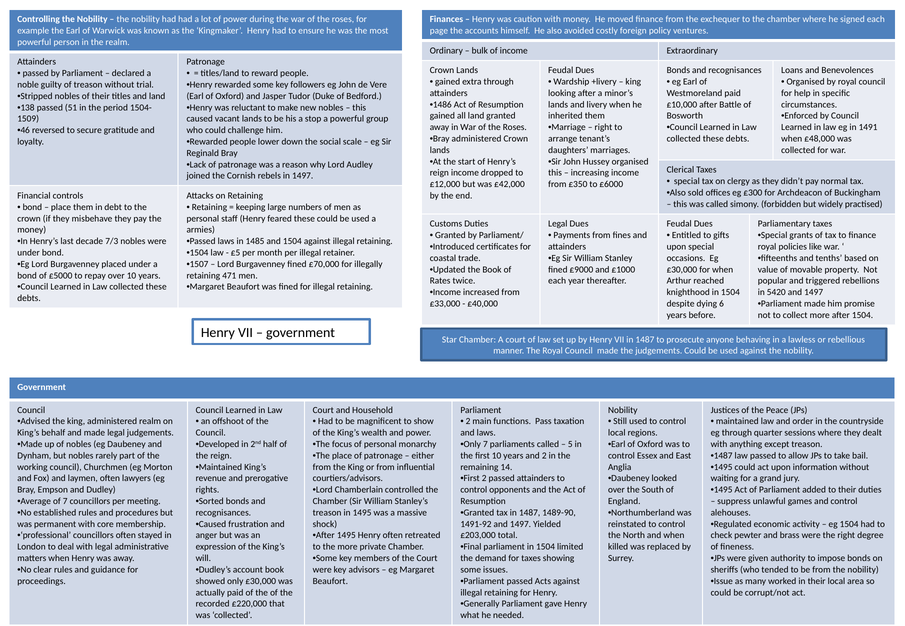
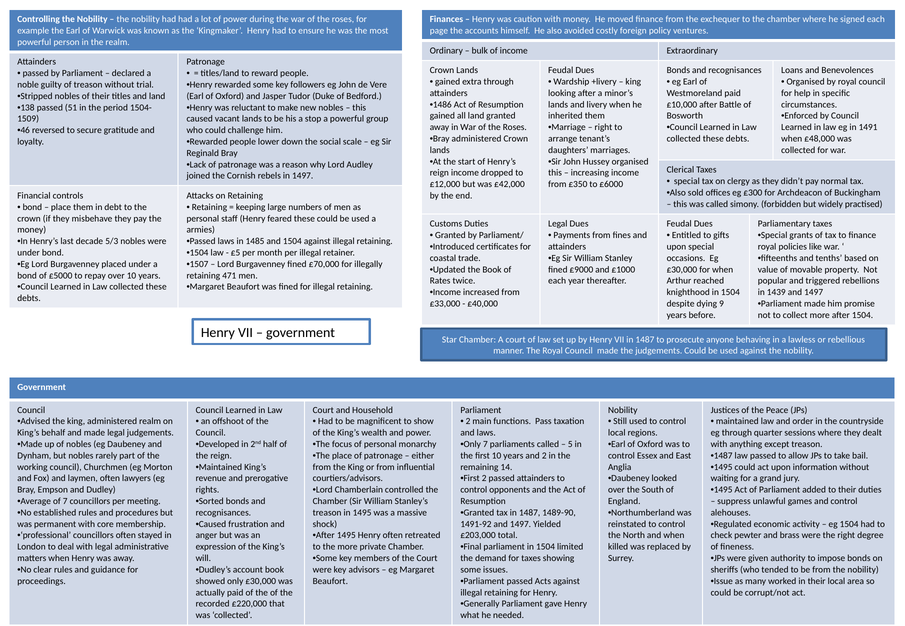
7/3: 7/3 -> 5/3
5420: 5420 -> 1439
6: 6 -> 9
